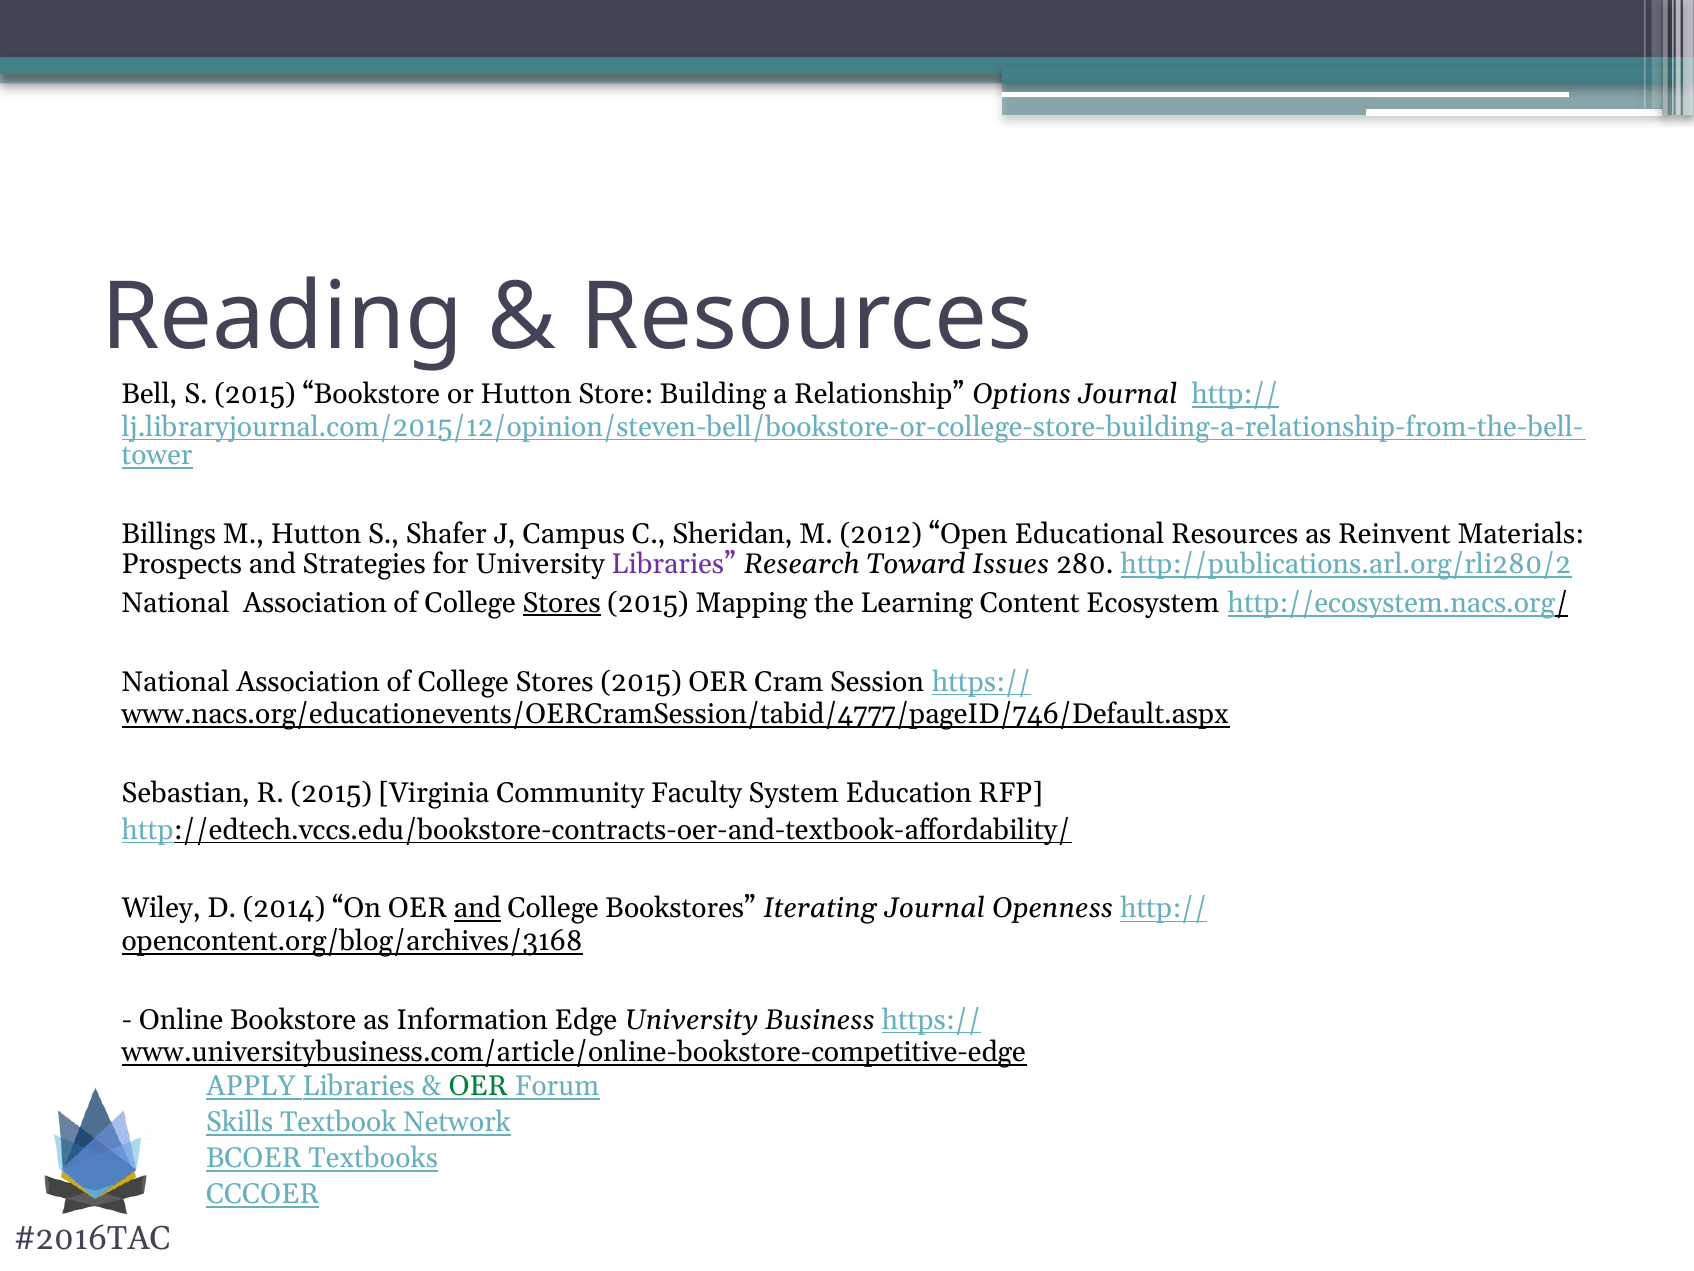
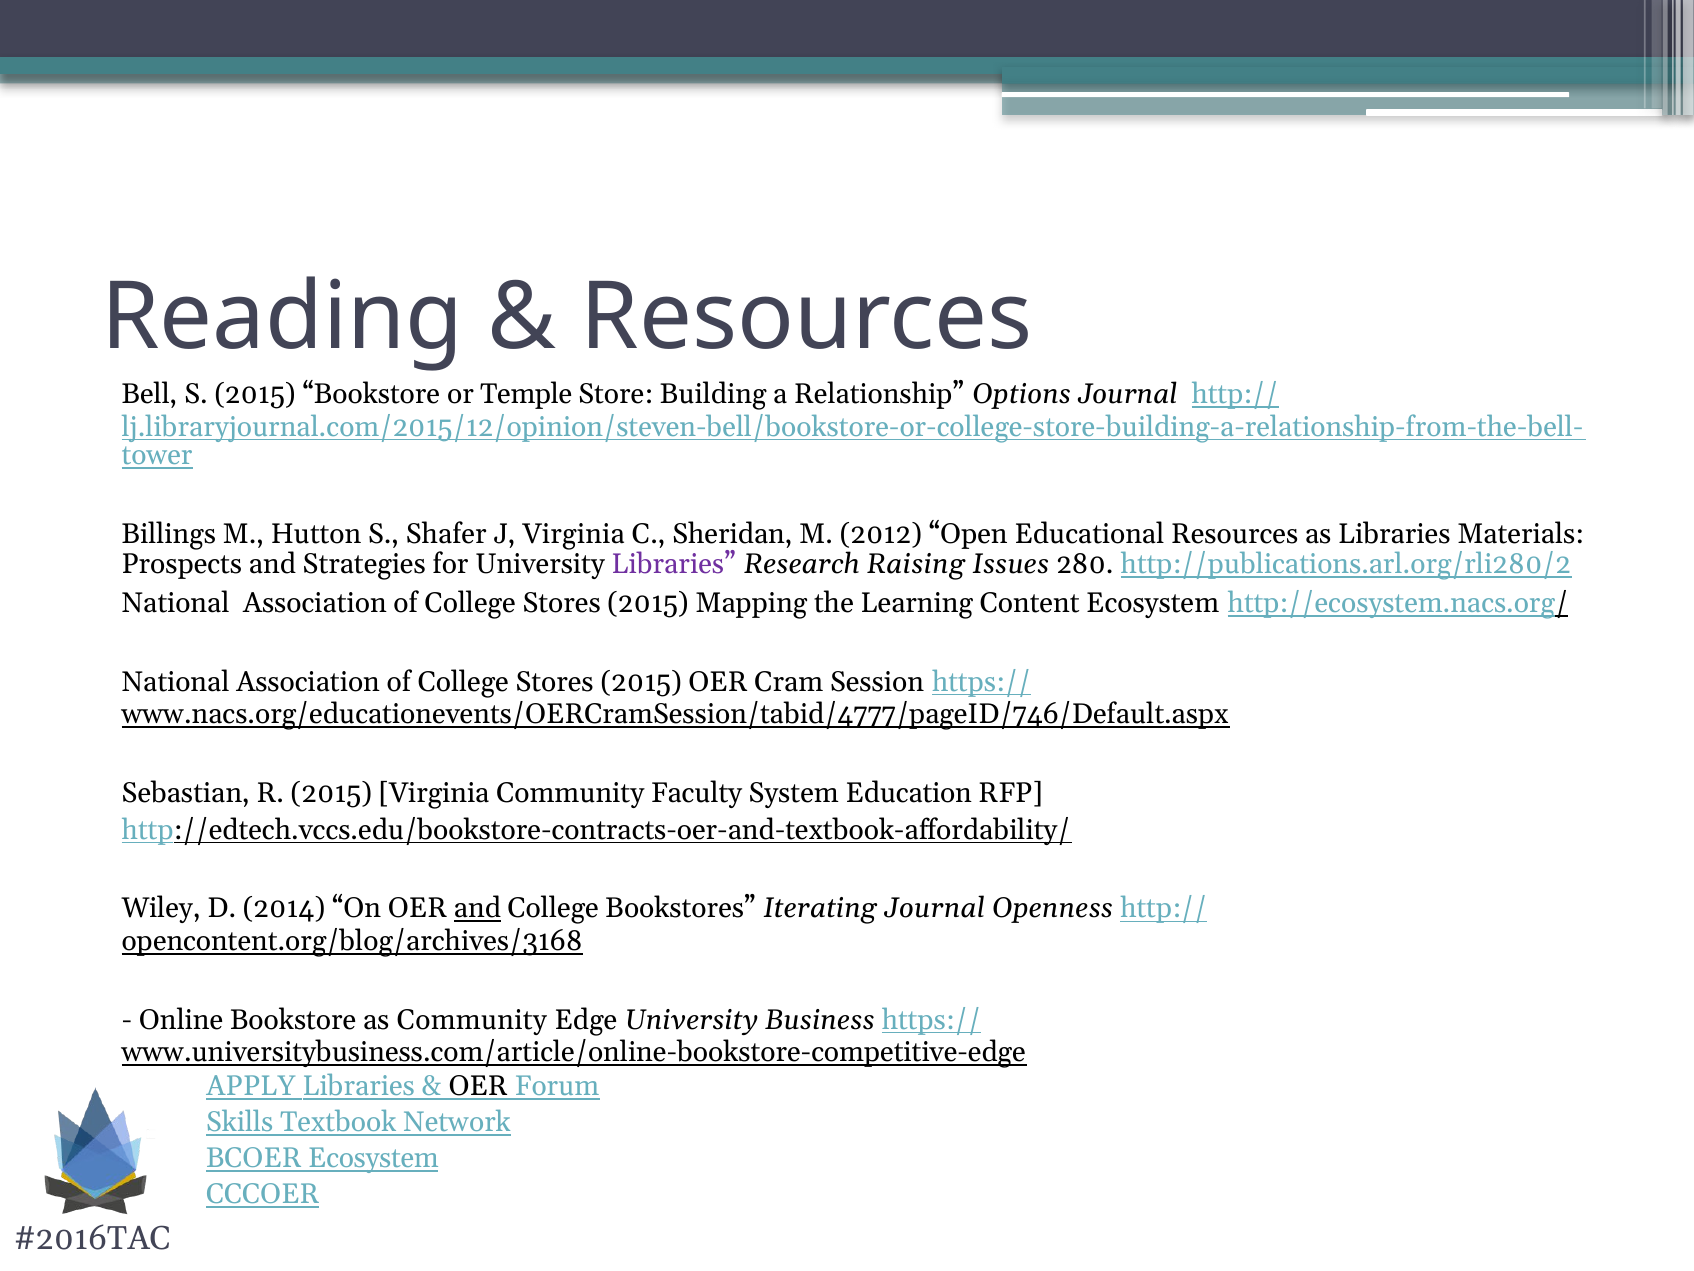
or Hutton: Hutton -> Temple
J Campus: Campus -> Virginia
as Reinvent: Reinvent -> Libraries
Toward: Toward -> Raising
Stores at (562, 603) underline: present -> none
as Information: Information -> Community
OER at (478, 1086) colour: green -> black
BCOER Textbooks: Textbooks -> Ecosystem
